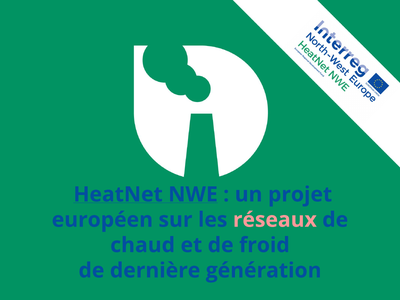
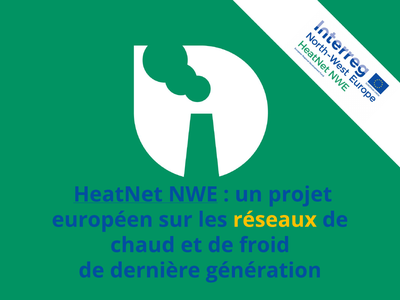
réseaux colour: pink -> yellow
